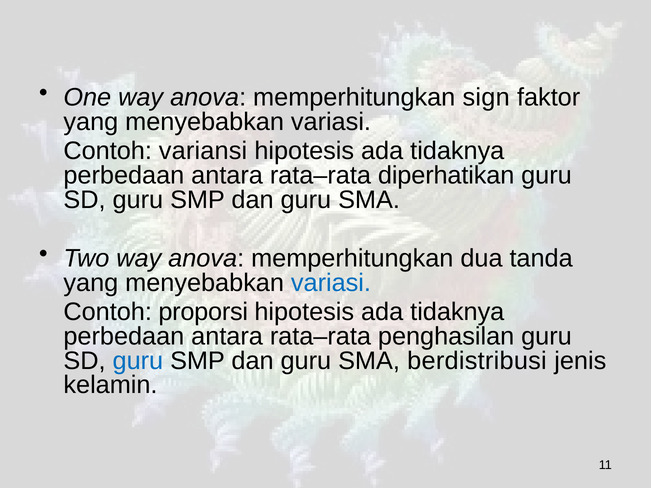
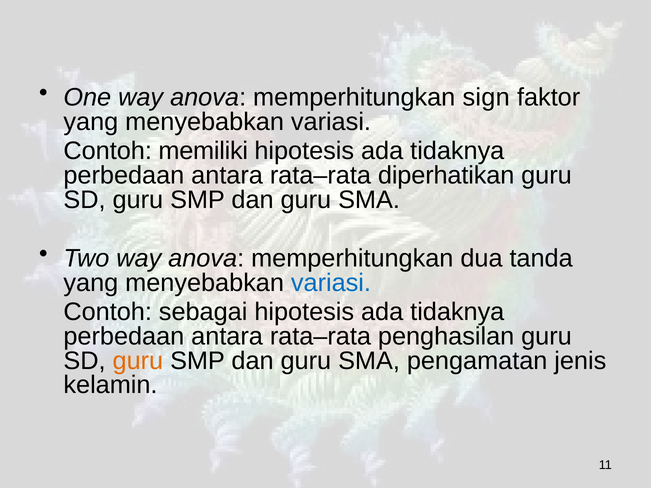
variansi: variansi -> memiliki
proporsi: proporsi -> sebagai
guru at (138, 361) colour: blue -> orange
berdistribusi: berdistribusi -> pengamatan
